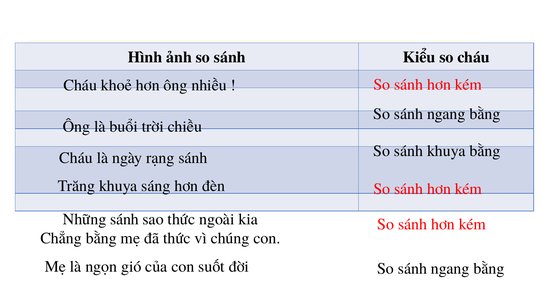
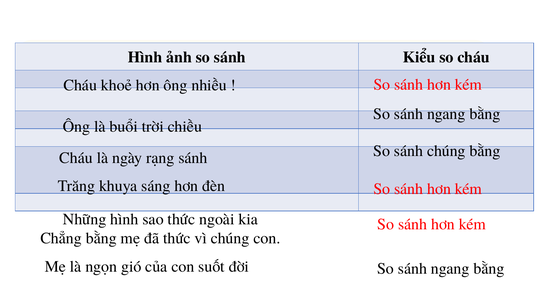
sánh khuya: khuya -> chúng
Những sánh: sánh -> hình
